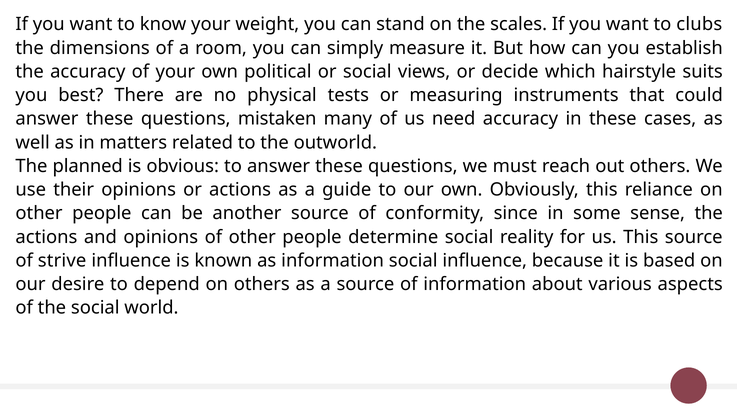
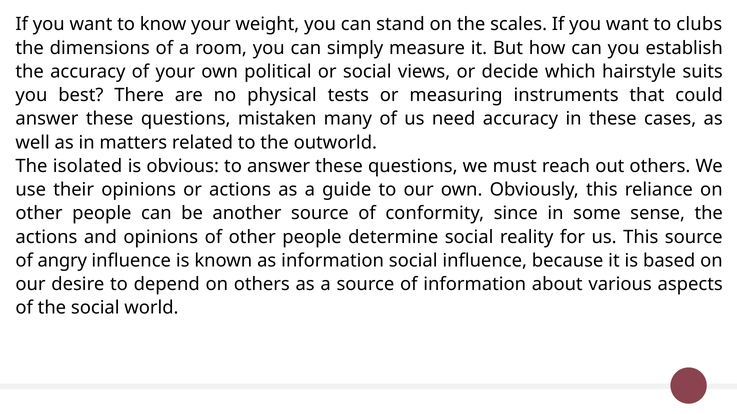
planned: planned -> isolated
strive: strive -> angry
